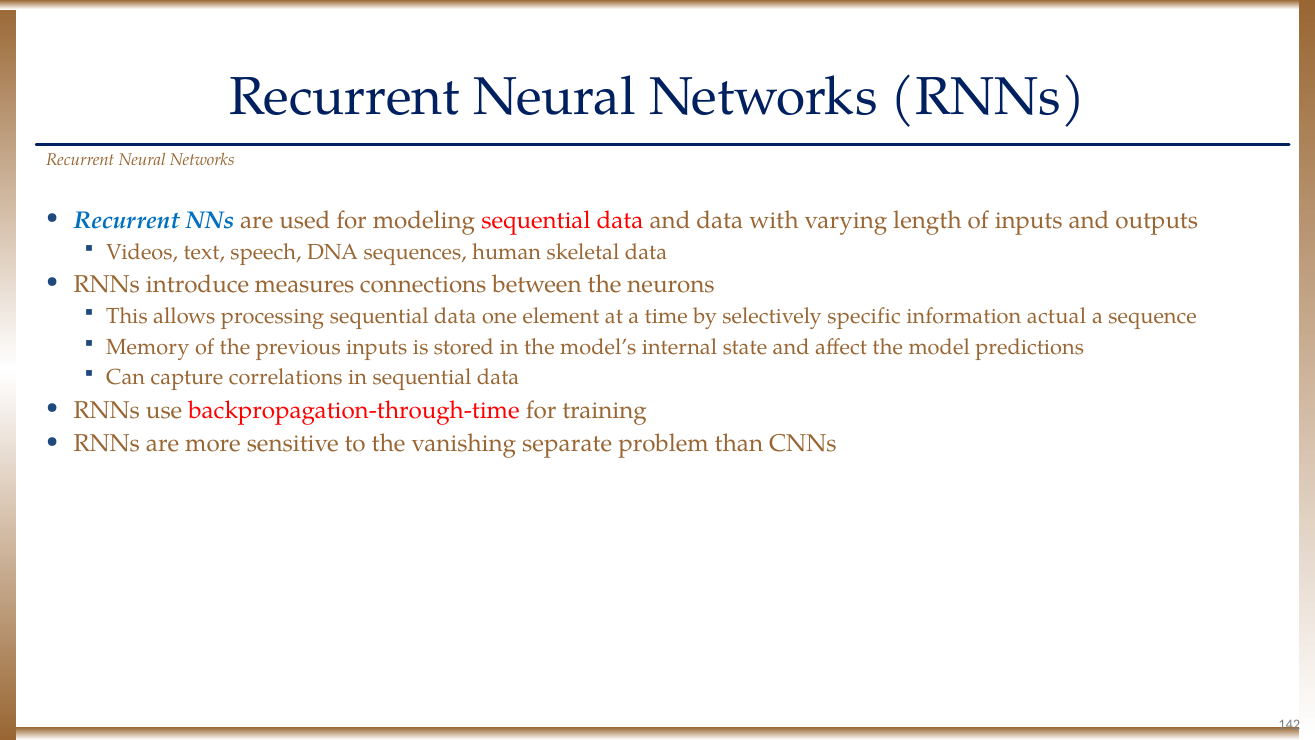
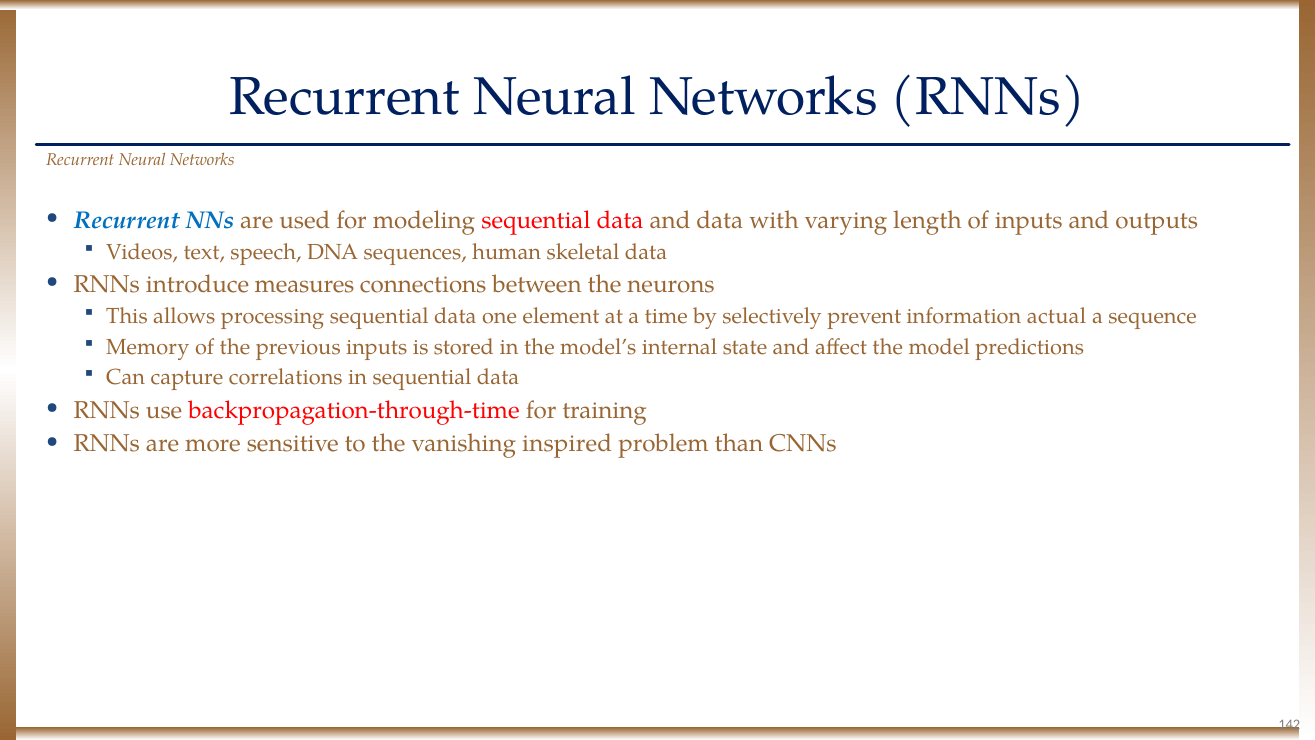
specific: specific -> prevent
separate: separate -> inspired
